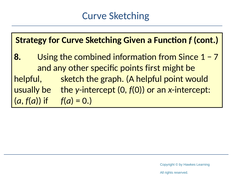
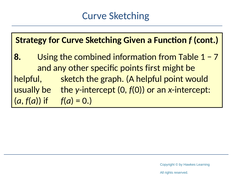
Since: Since -> Table
